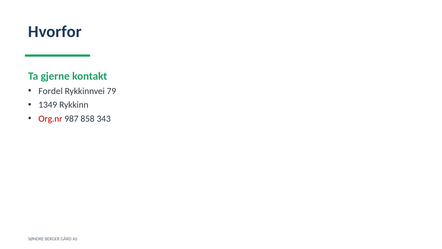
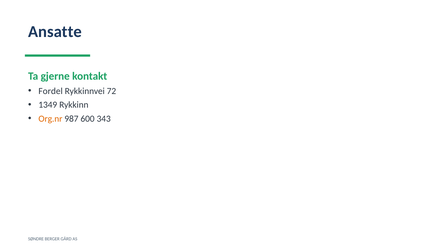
Hvorfor: Hvorfor -> Ansatte
79: 79 -> 72
Org.nr colour: red -> orange
858: 858 -> 600
